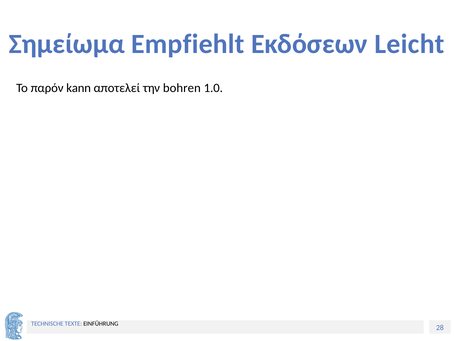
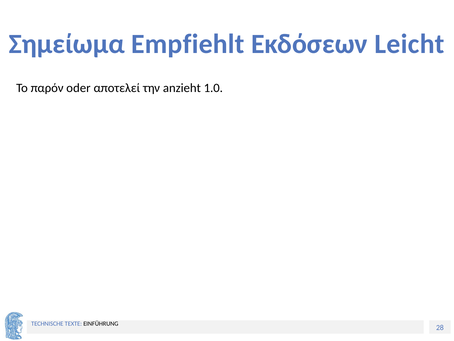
kann: kann -> oder
bohren: bohren -> anzieht
